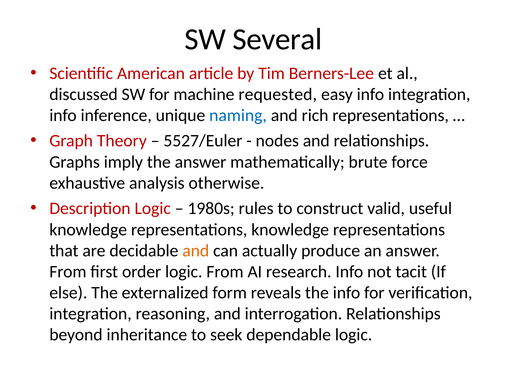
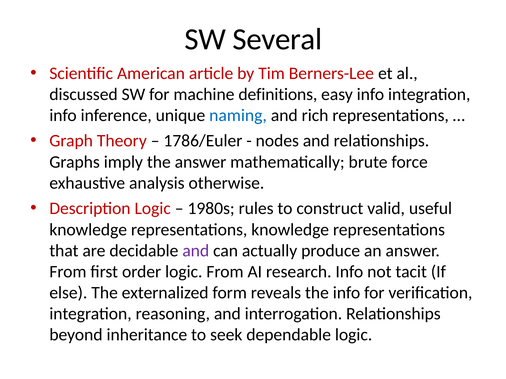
requested: requested -> definitions
5527/Euler: 5527/Euler -> 1786/Euler
and at (196, 251) colour: orange -> purple
